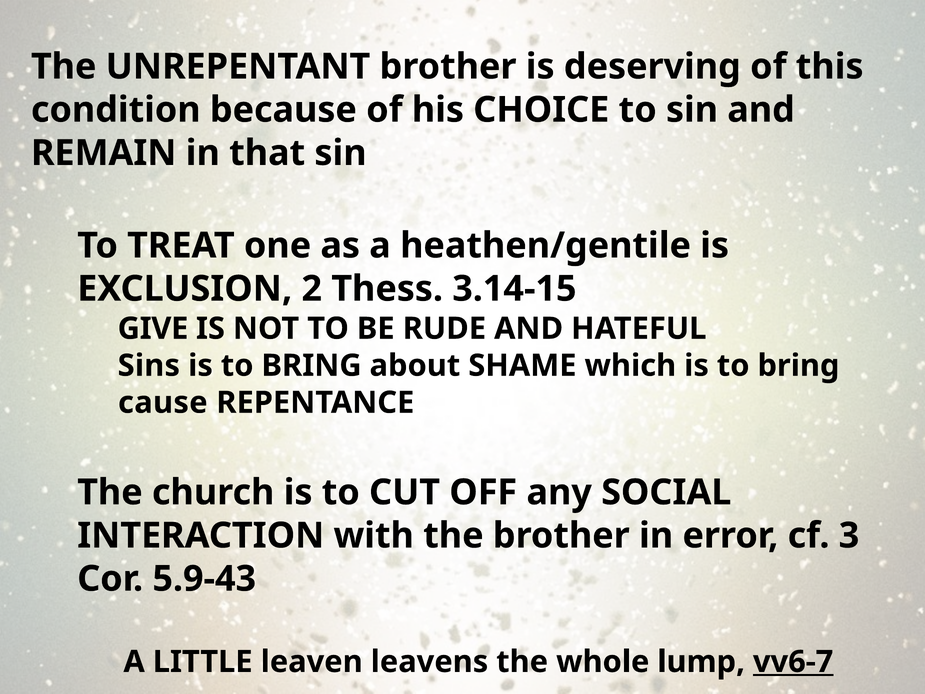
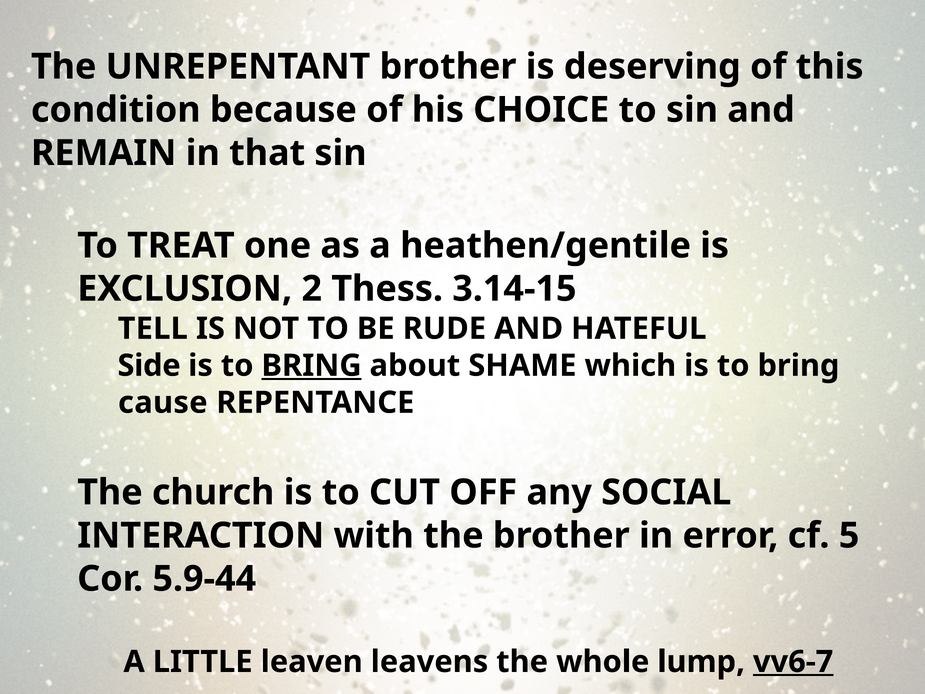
GIVE: GIVE -> TELL
Sins: Sins -> Side
BRING at (312, 365) underline: none -> present
3: 3 -> 5
5.9-43: 5.9-43 -> 5.9-44
